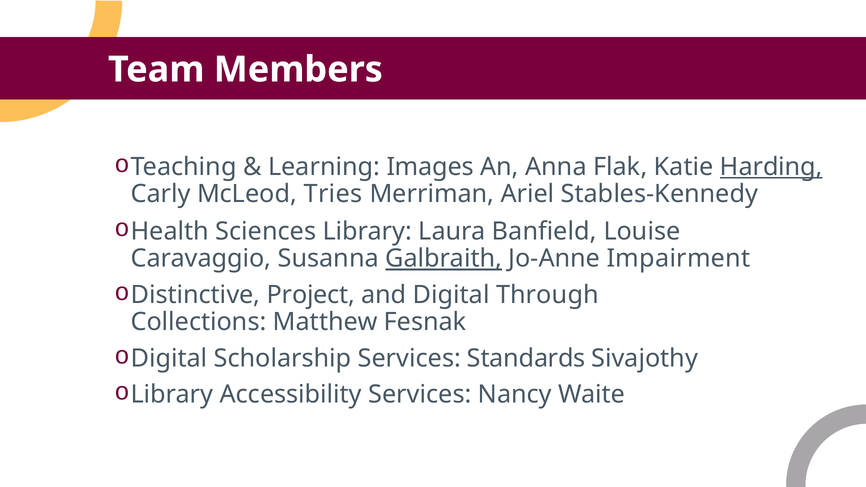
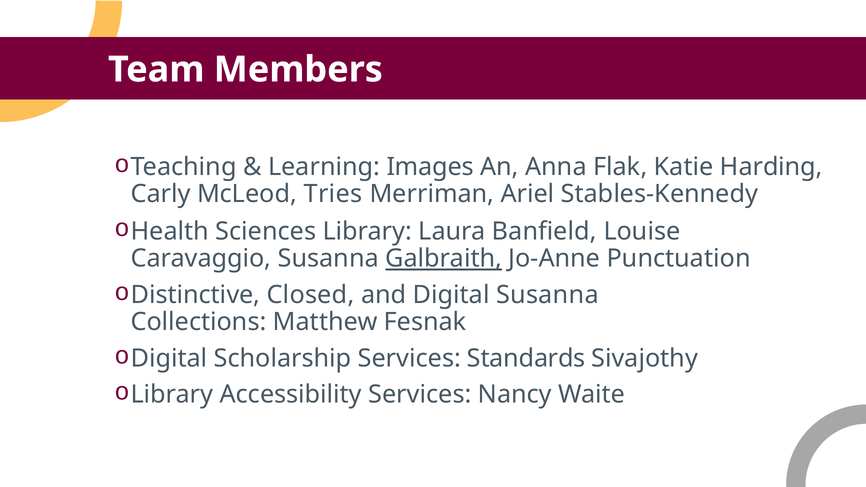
Harding underline: present -> none
Impairment: Impairment -> Punctuation
Project: Project -> Closed
Digital Through: Through -> Susanna
